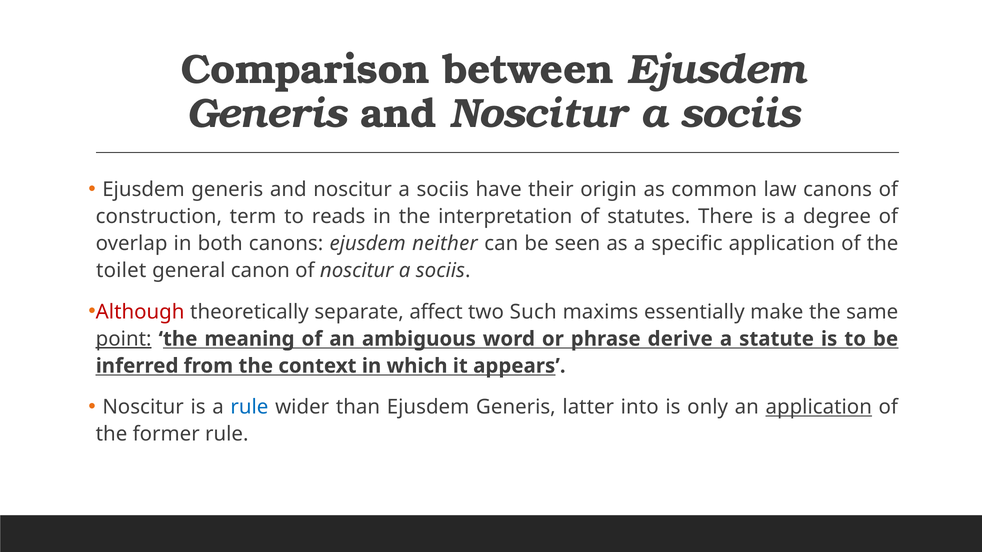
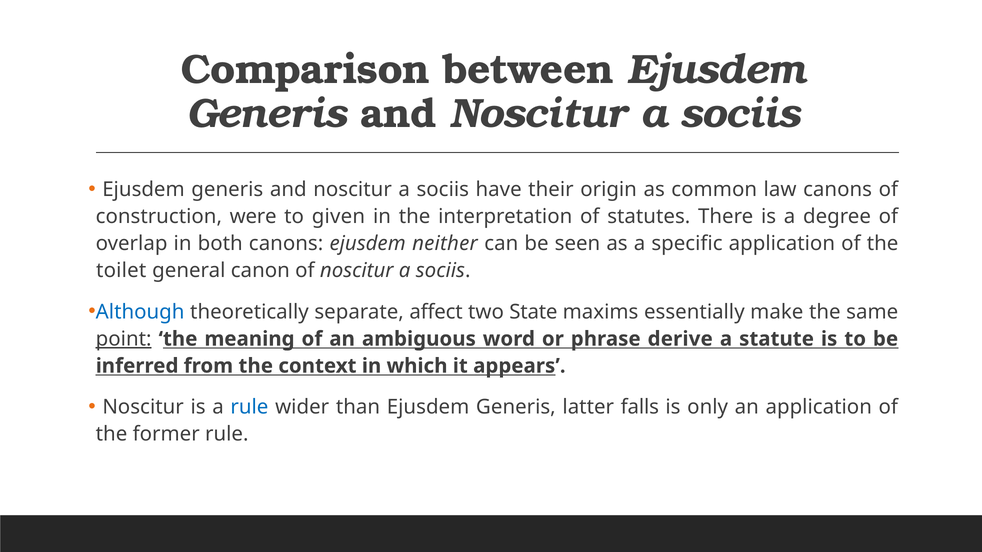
term: term -> were
reads: reads -> given
Although colour: red -> blue
Such: Such -> State
into: into -> falls
application at (819, 407) underline: present -> none
